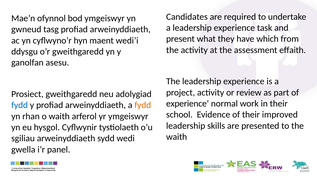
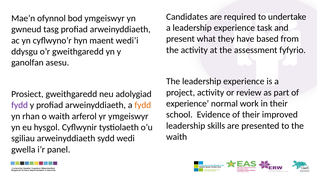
which: which -> based
effaith: effaith -> fyfyrio
fydd at (20, 105) colour: blue -> purple
